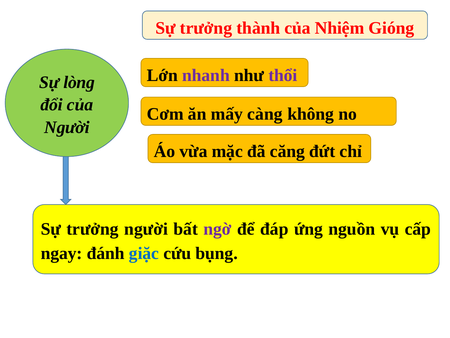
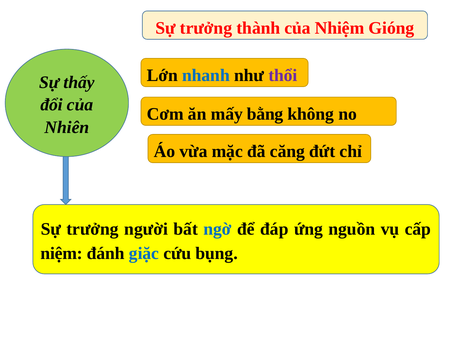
nhanh colour: purple -> blue
lòng: lòng -> thấy
càng: càng -> bằng
Người at (67, 127): Người -> Nhiên
ngờ colour: purple -> blue
ngay: ngay -> niệm
